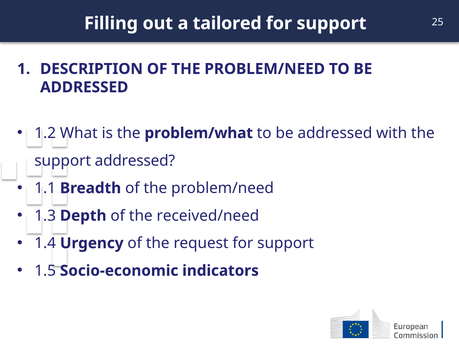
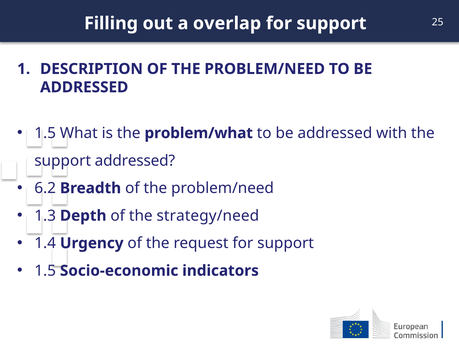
tailored: tailored -> overlap
1.2 at (45, 133): 1.2 -> 1.5
1.1: 1.1 -> 6.2
received/need: received/need -> strategy/need
